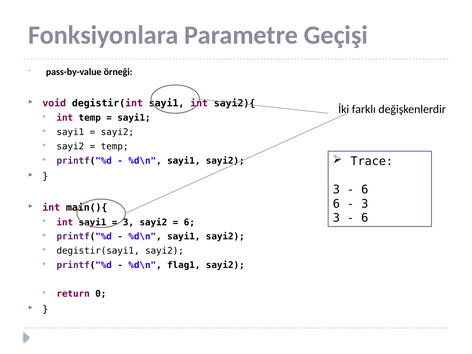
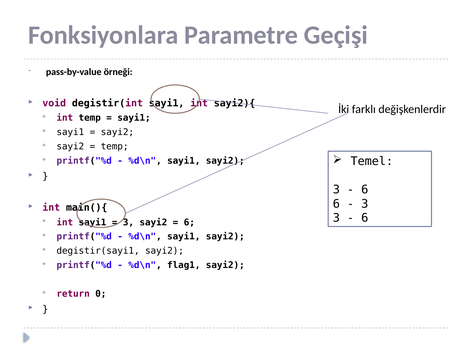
Trace: Trace -> Temel
